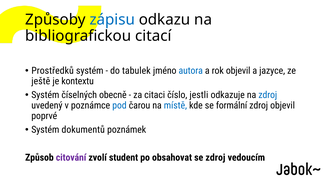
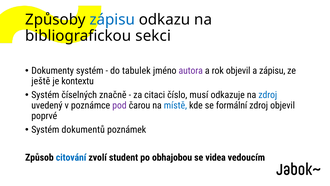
citací: citací -> sekci
Prostředků: Prostředků -> Dokumenty
autora colour: blue -> purple
a jazyce: jazyce -> zápisu
obecně: obecně -> značně
jestli: jestli -> musí
pod colour: blue -> purple
citování colour: purple -> blue
obsahovat: obsahovat -> obhajobou
se zdroj: zdroj -> videa
